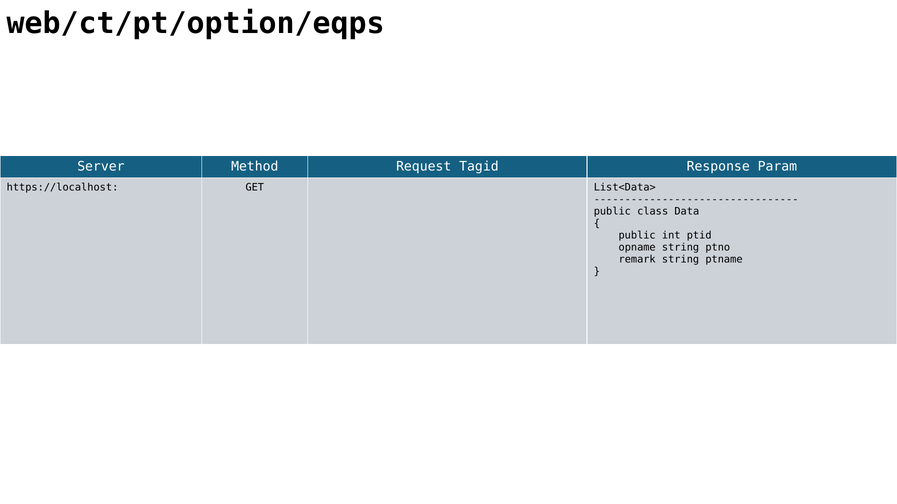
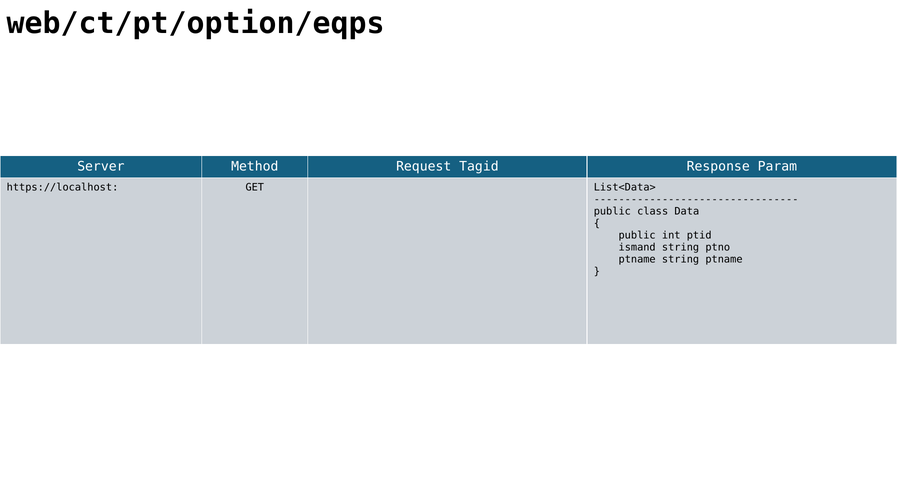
opname: opname -> ismand
remark at (637, 260): remark -> ptname
